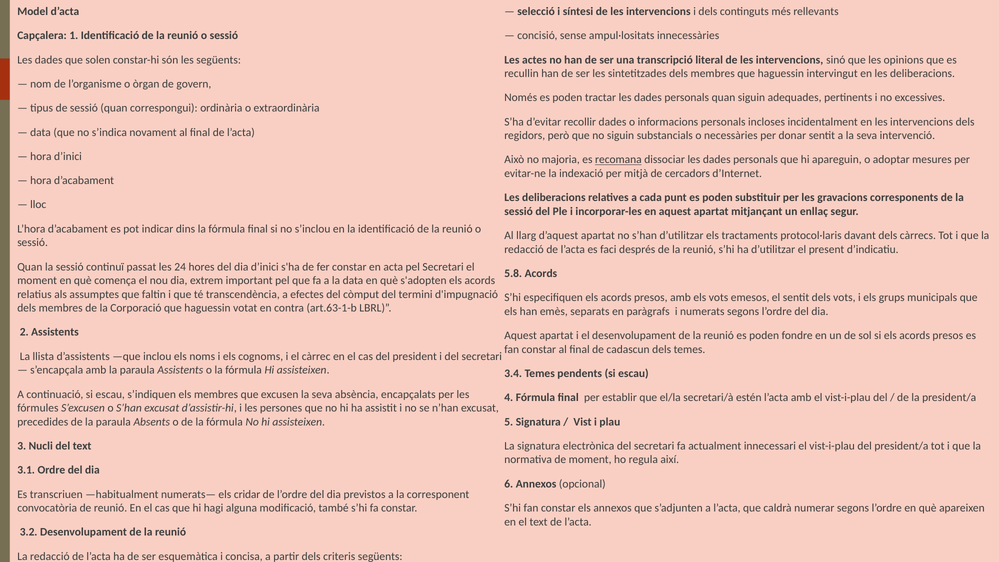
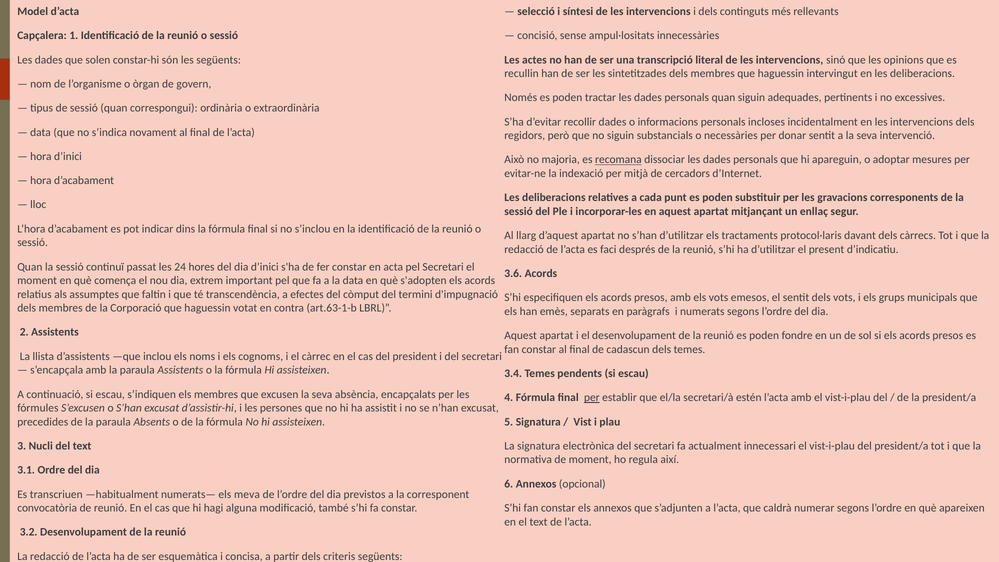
5.8: 5.8 -> 3.6
per at (592, 398) underline: none -> present
cridar: cridar -> meva
